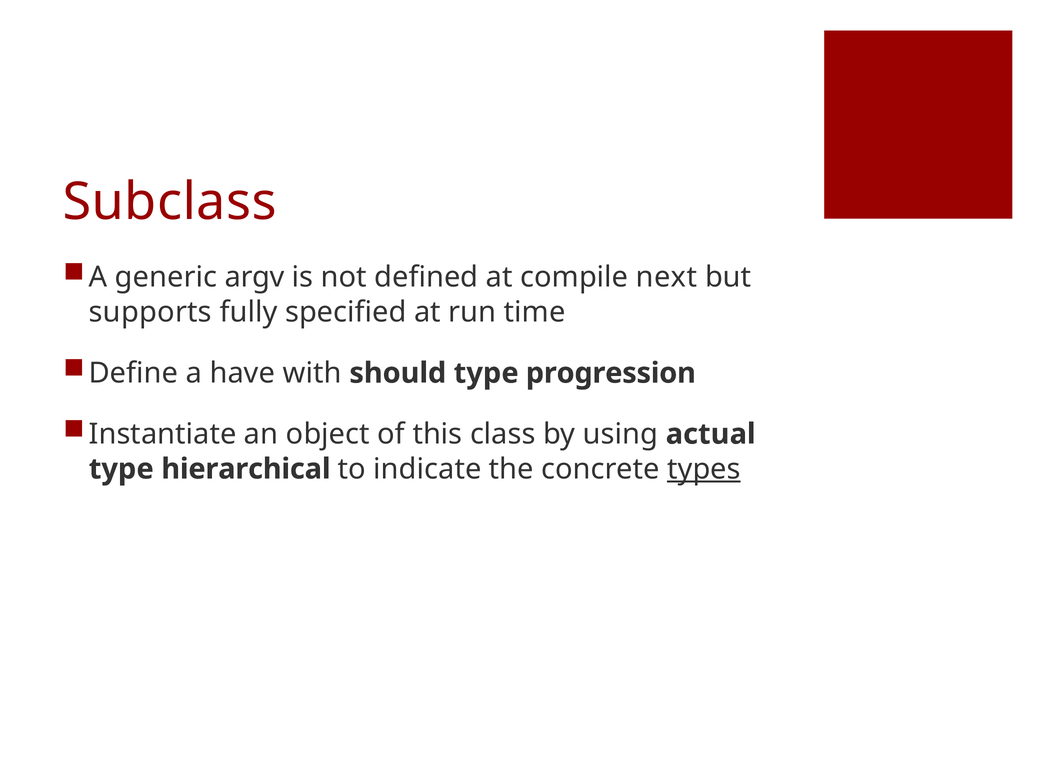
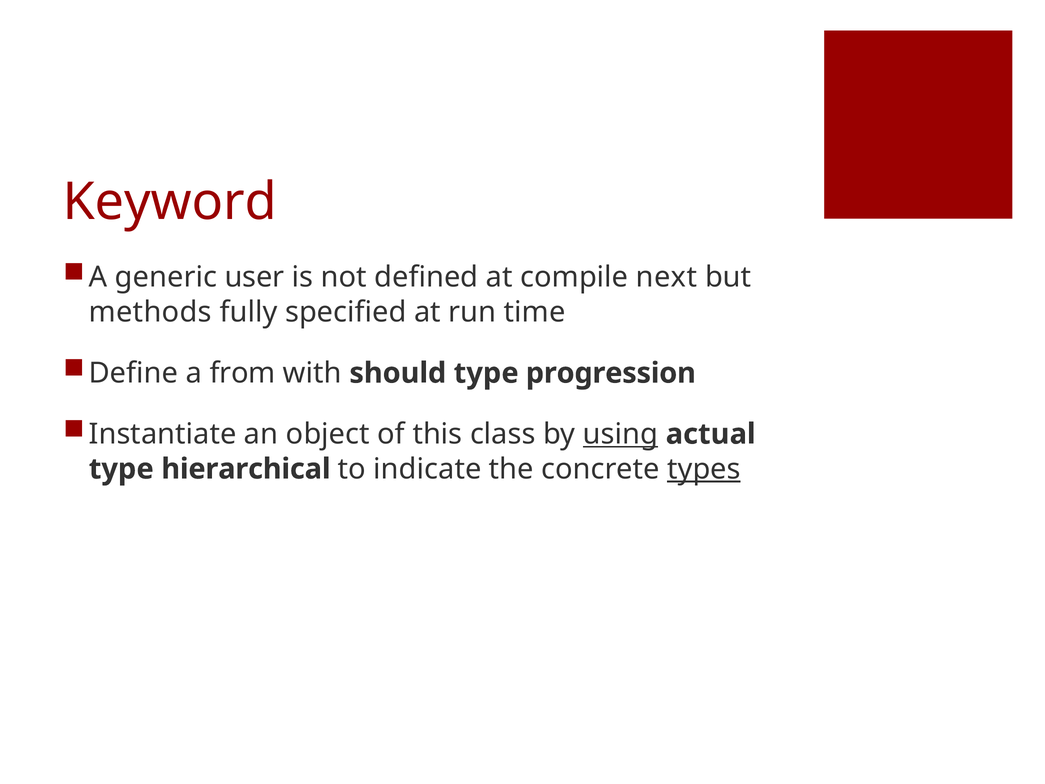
Subclass: Subclass -> Keyword
argv: argv -> user
supports: supports -> methods
have: have -> from
using underline: none -> present
